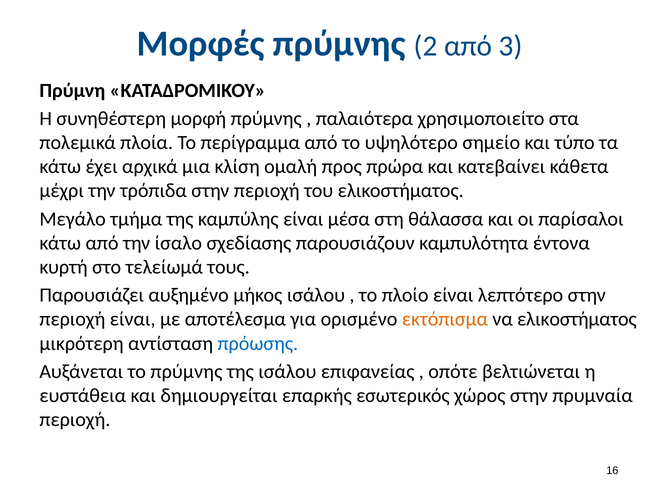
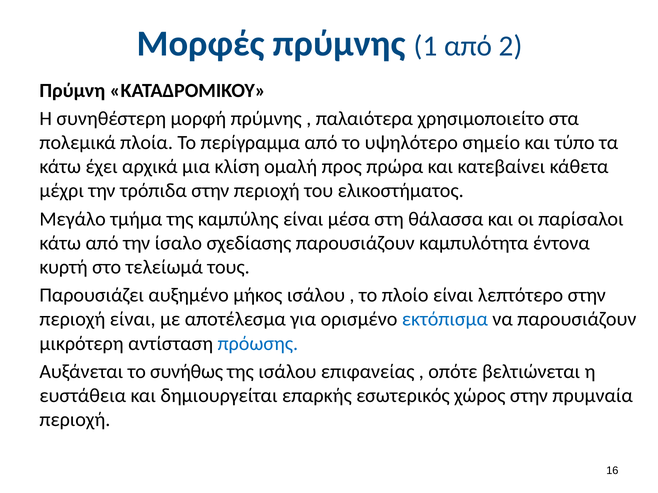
2: 2 -> 1
3: 3 -> 2
εκτόπισμα colour: orange -> blue
να ελικοστήματος: ελικοστήματος -> παρουσιάζουν
το πρύμνης: πρύμνης -> συνήθως
